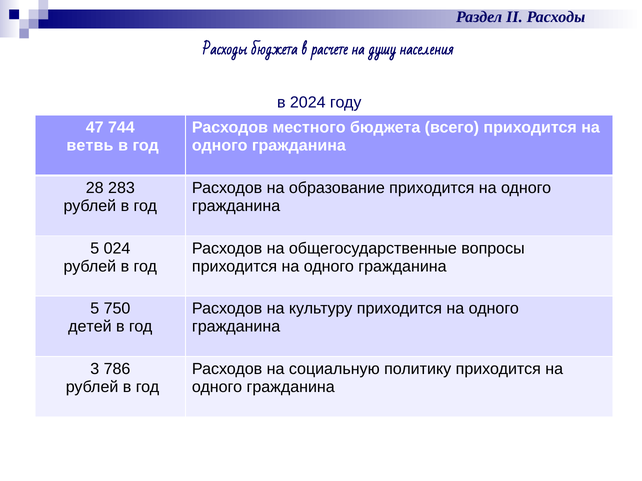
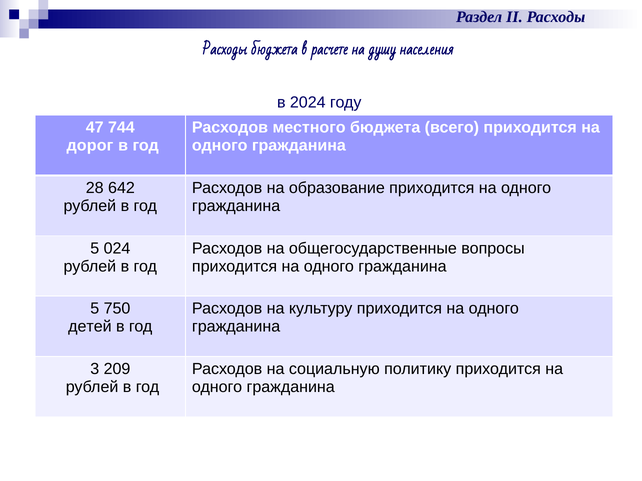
ветвь: ветвь -> дорог
283: 283 -> 642
786: 786 -> 209
